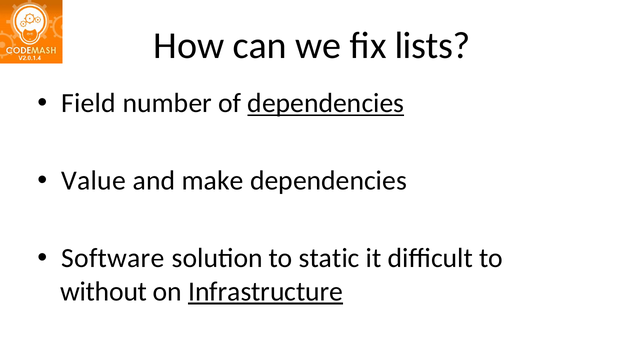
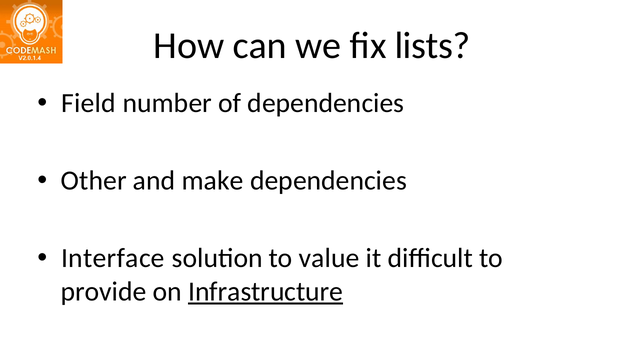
dependencies at (326, 103) underline: present -> none
Value: Value -> Other
Software: Software -> Interface
static: static -> value
without: without -> provide
